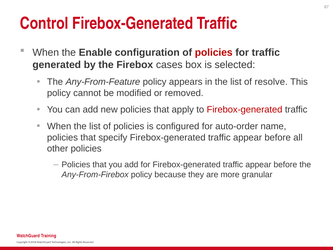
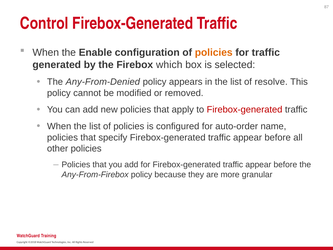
policies at (214, 52) colour: red -> orange
cases: cases -> which
Any-From-Feature: Any-From-Feature -> Any-From-Denied
